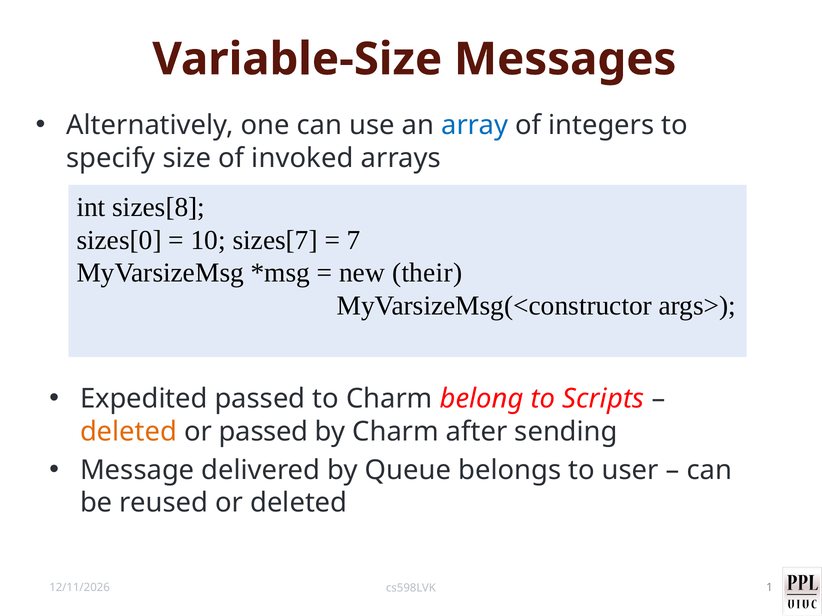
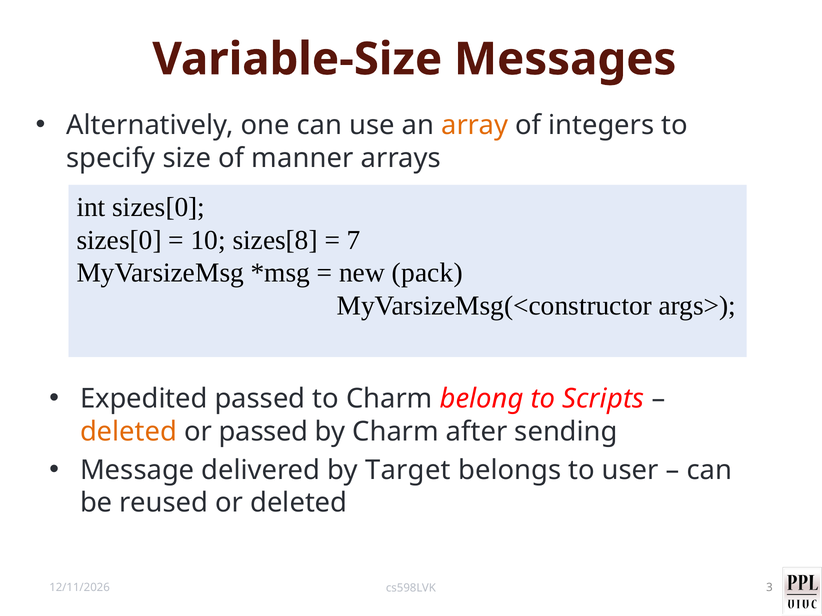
array colour: blue -> orange
invoked: invoked -> manner
int sizes[8: sizes[8 -> sizes[0
sizes[7: sizes[7 -> sizes[8
their: their -> pack
Queue: Queue -> Target
1: 1 -> 3
